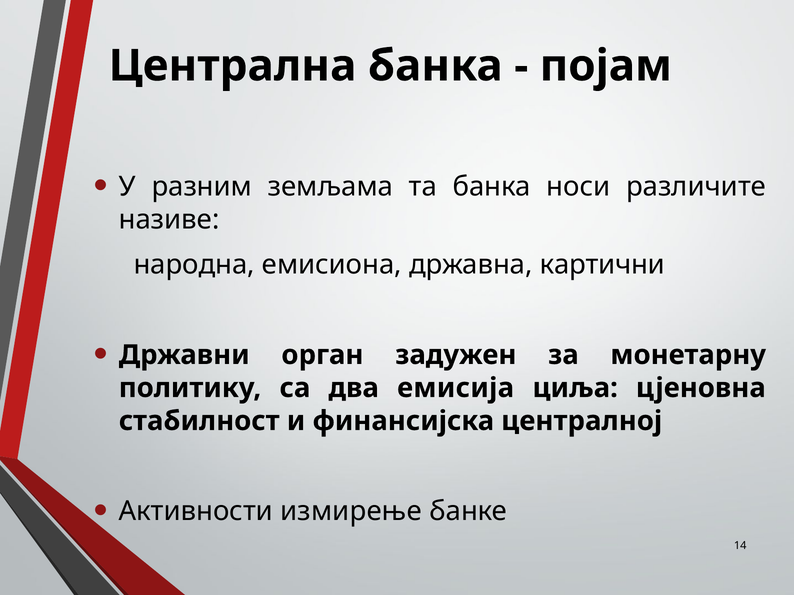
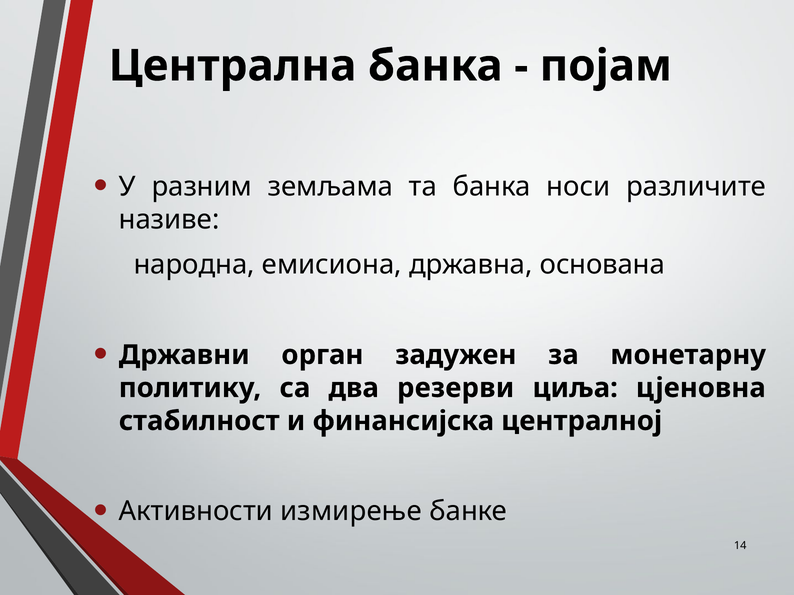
картични: картични -> основана
емисија: емисија -> резерви
